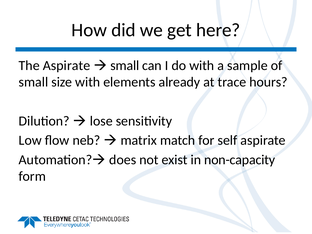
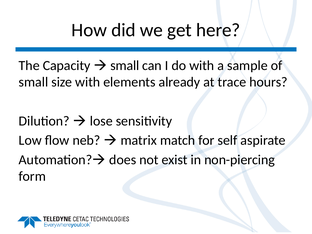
The Aspirate: Aspirate -> Capacity
non-capacity: non-capacity -> non-piercing
